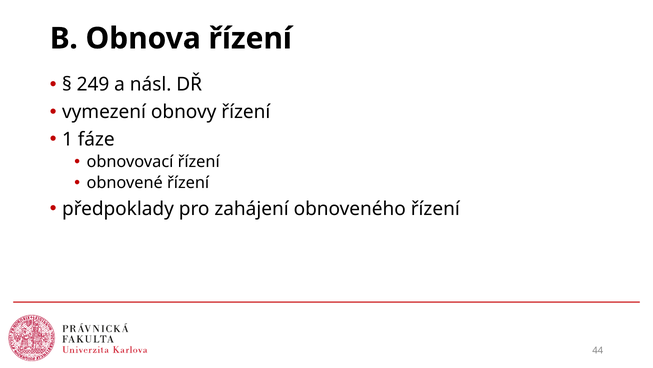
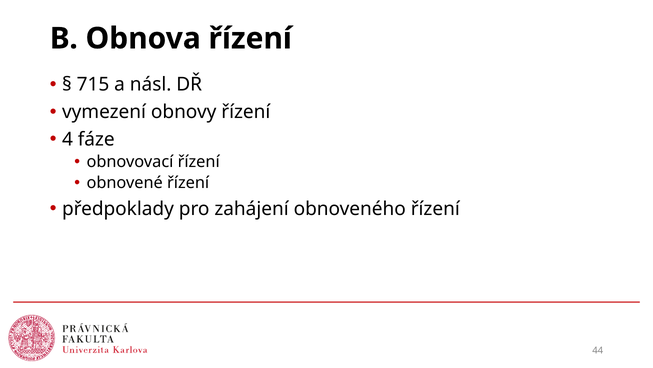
249: 249 -> 715
1: 1 -> 4
